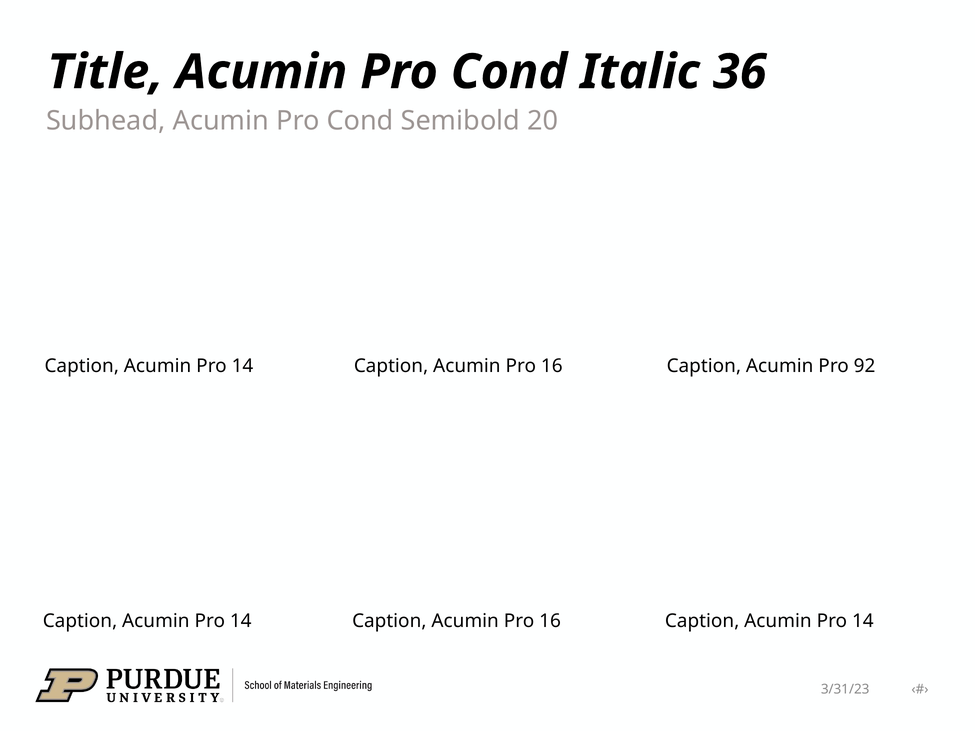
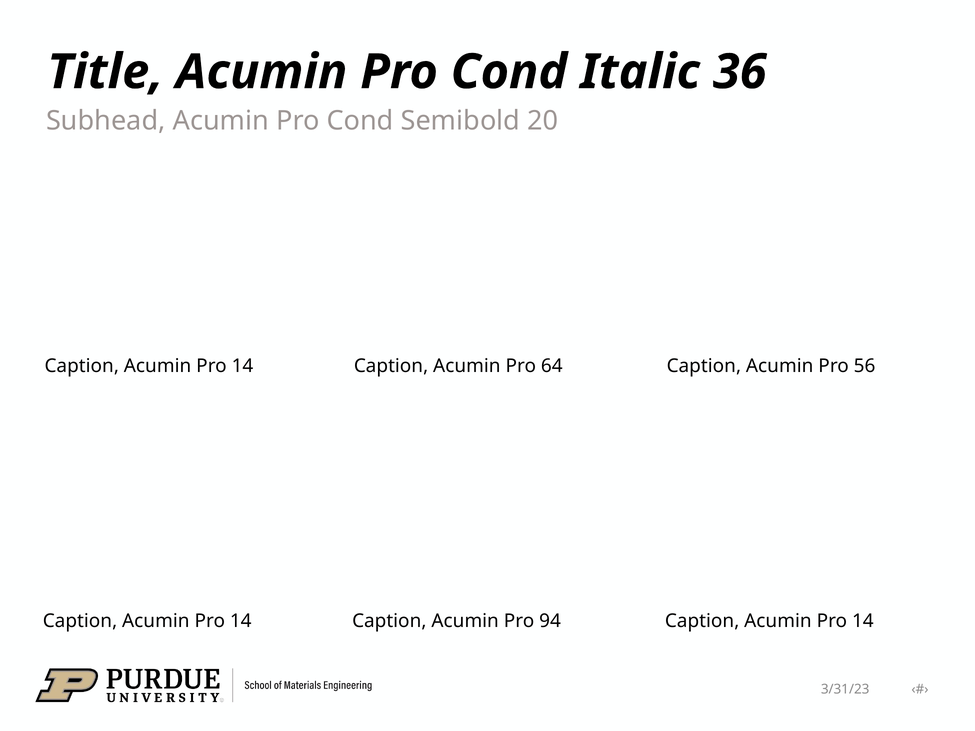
16 at (552, 366): 16 -> 64
92: 92 -> 56
16 at (550, 621): 16 -> 94
